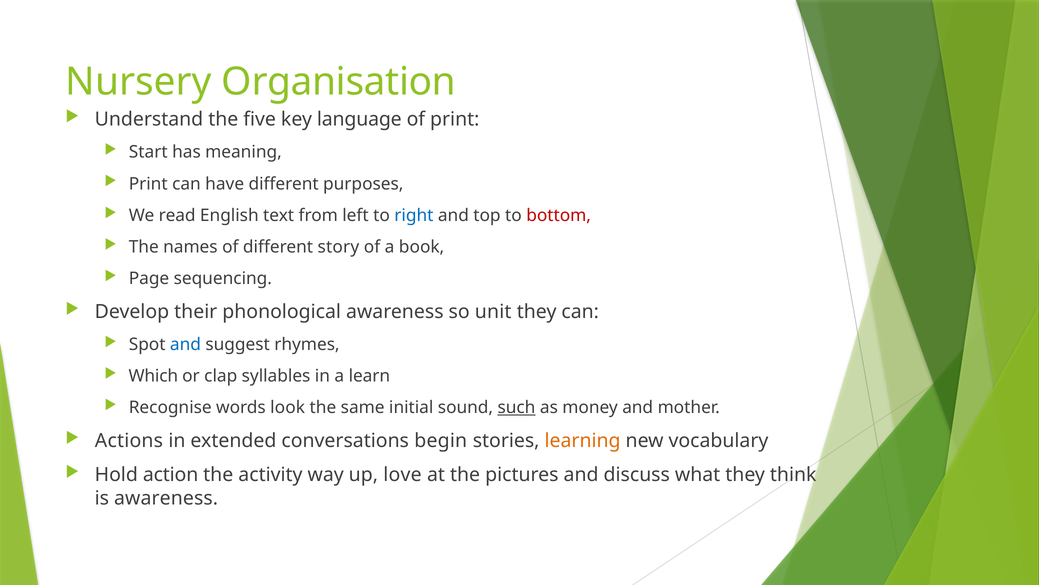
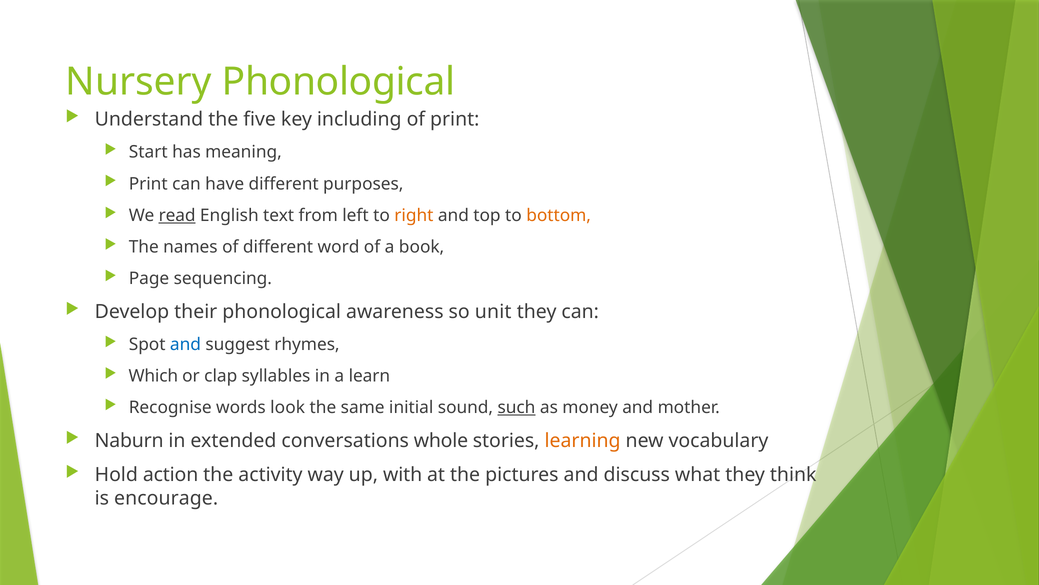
Nursery Organisation: Organisation -> Phonological
language: language -> including
read underline: none -> present
right colour: blue -> orange
bottom colour: red -> orange
story: story -> word
Actions: Actions -> Naburn
begin: begin -> whole
love: love -> with
is awareness: awareness -> encourage
